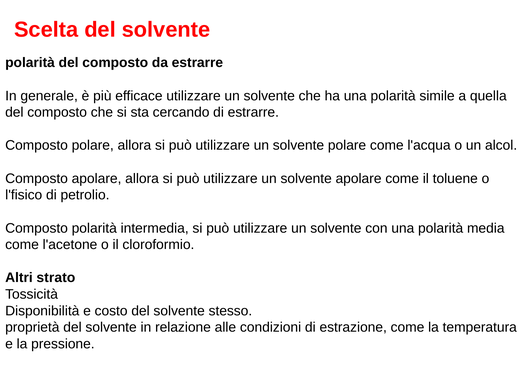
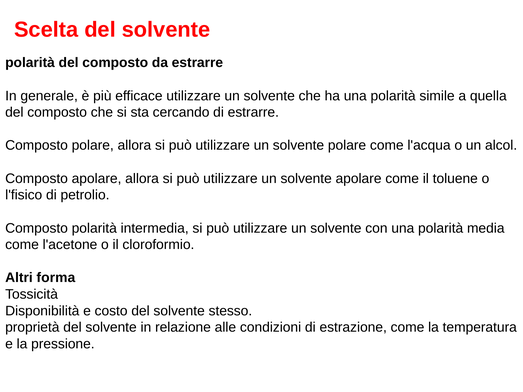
strato: strato -> forma
